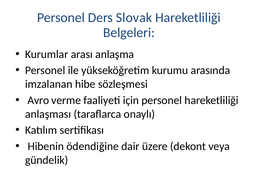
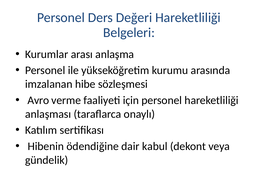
Slovak: Slovak -> Değeri
üzere: üzere -> kabul
